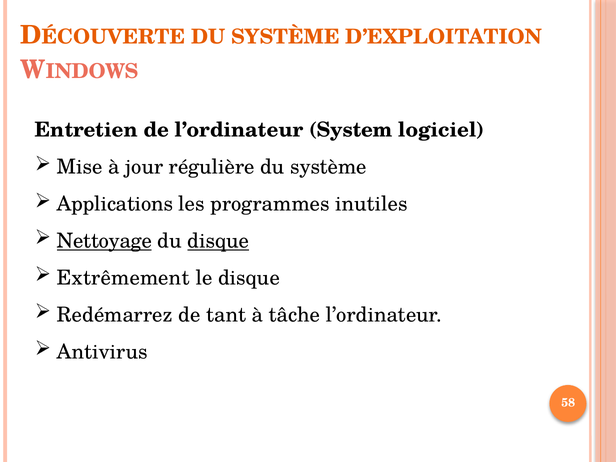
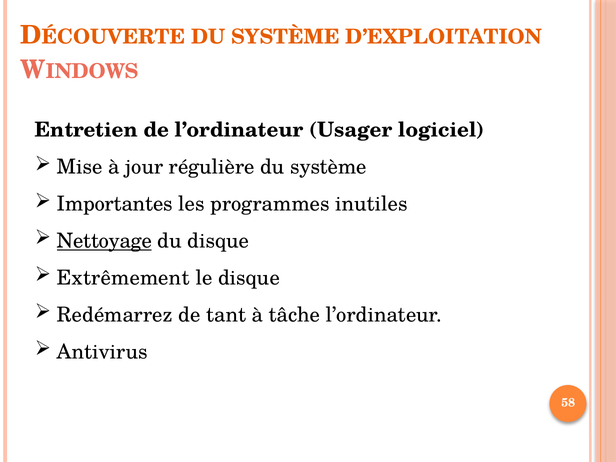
System: System -> Usager
Applications: Applications -> Importantes
disque at (218, 241) underline: present -> none
